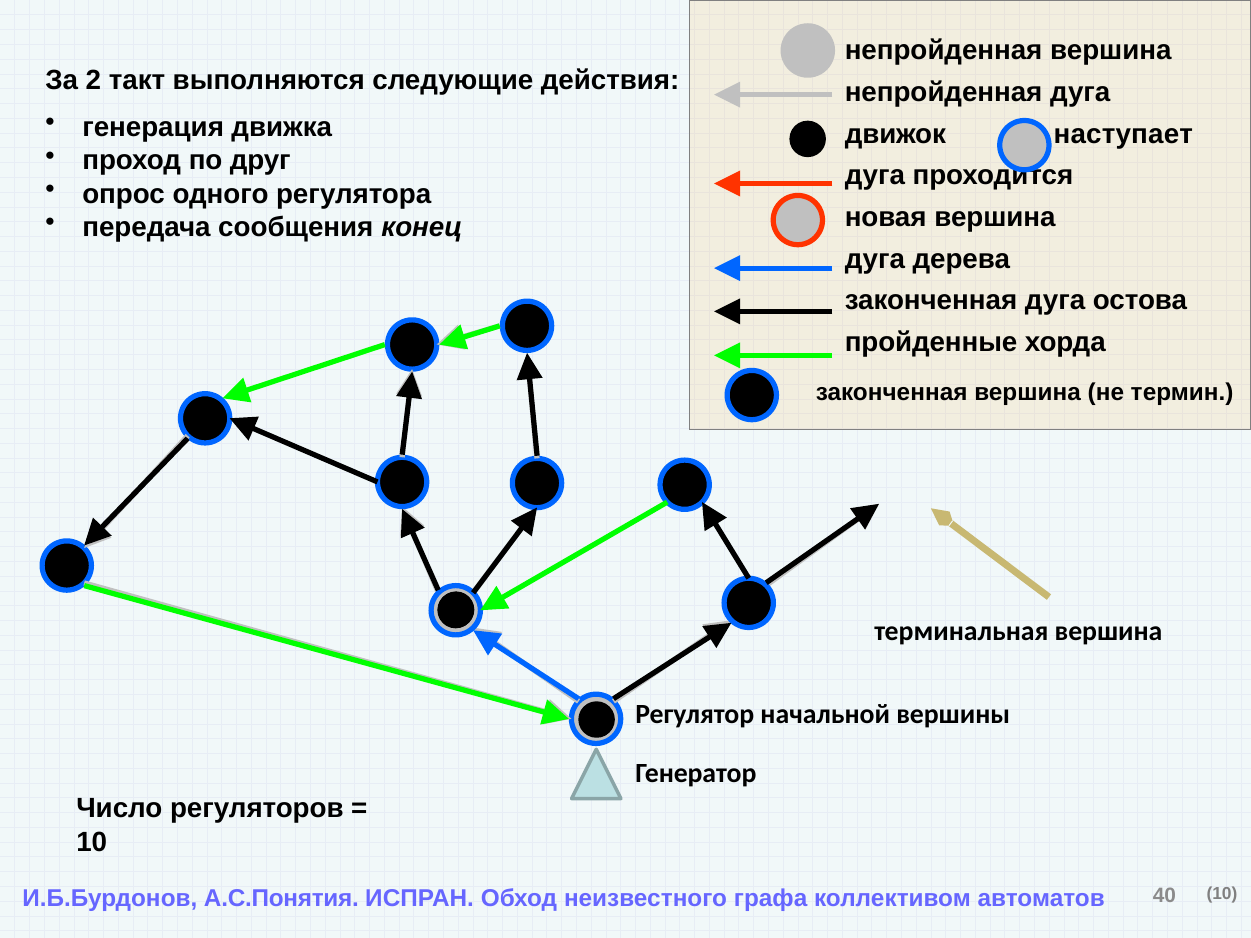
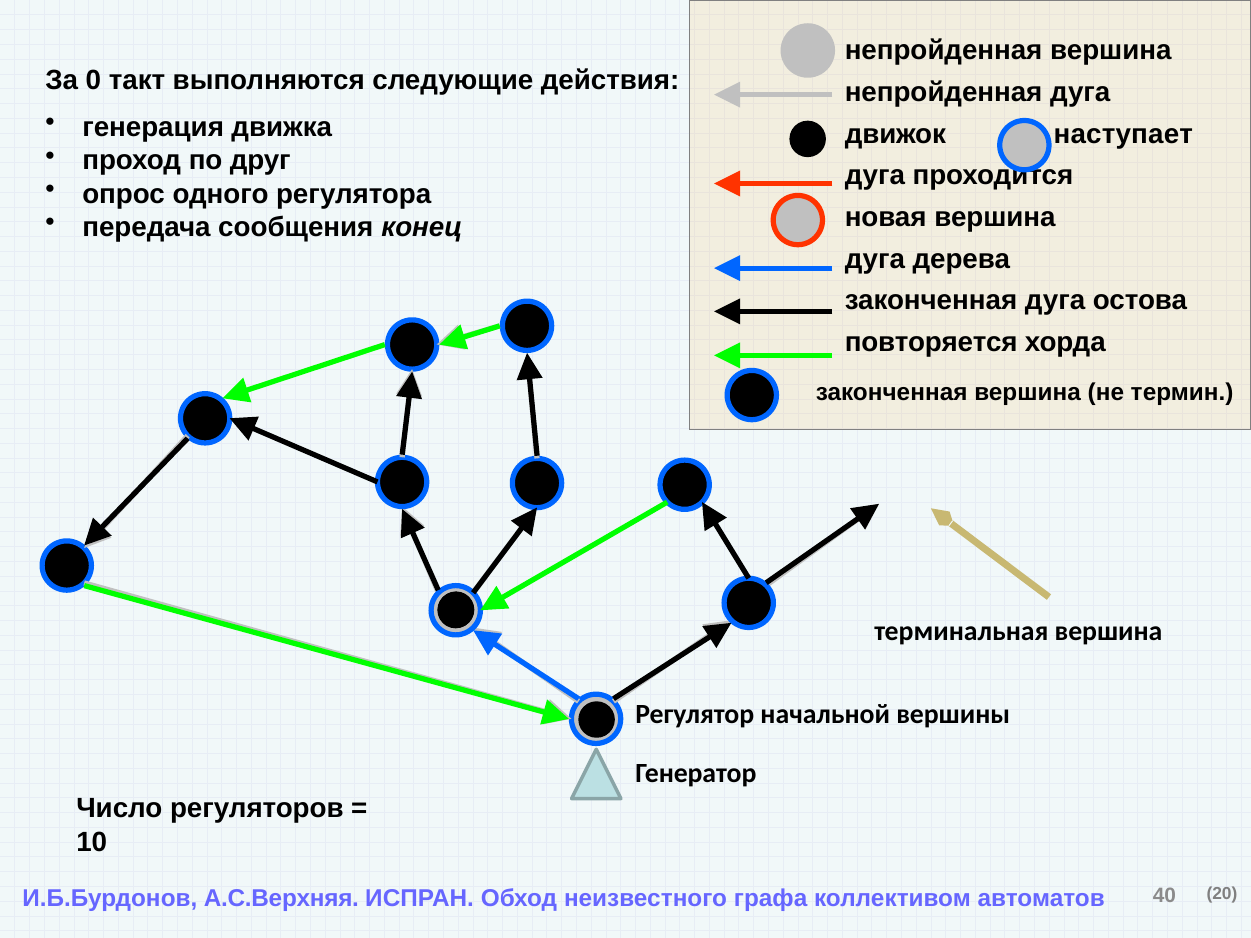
2: 2 -> 0
пройденные: пройденные -> повторяется
А.С.Понятия: А.С.Понятия -> А.С.Верхняя
автоматов 10: 10 -> 20
